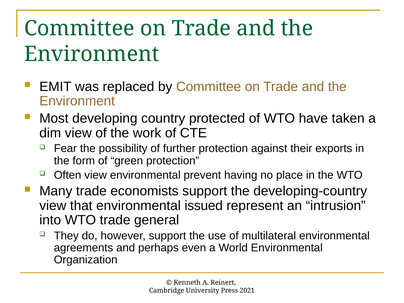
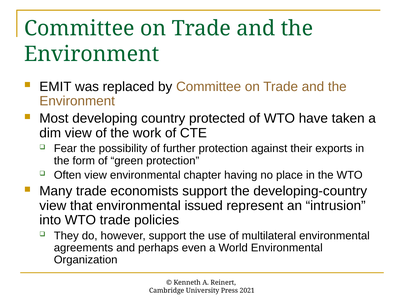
prevent: prevent -> chapter
general: general -> policies
